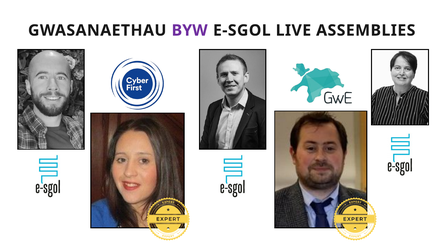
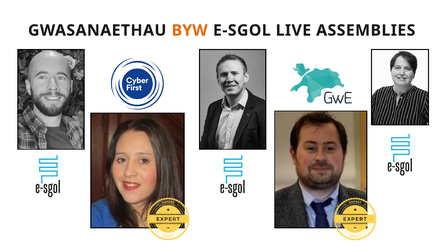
BYW colour: purple -> orange
